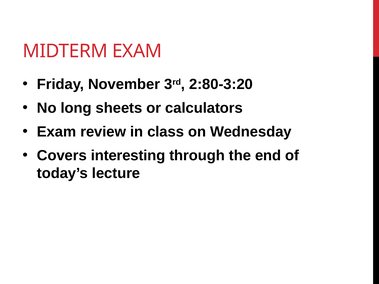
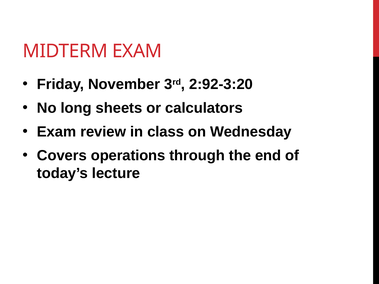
2:80-3:20: 2:80-3:20 -> 2:92-3:20
interesting: interesting -> operations
